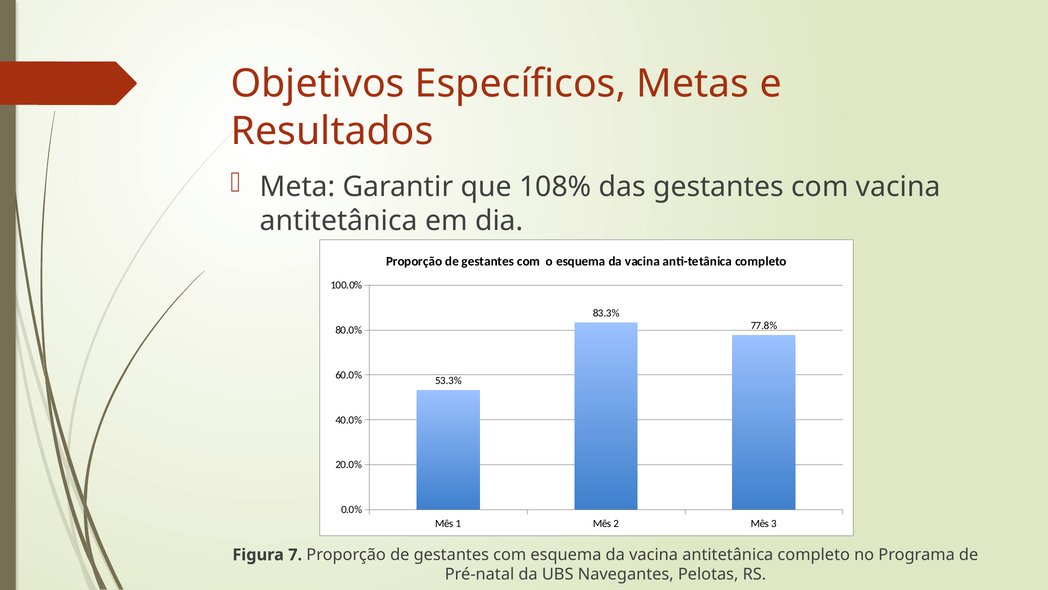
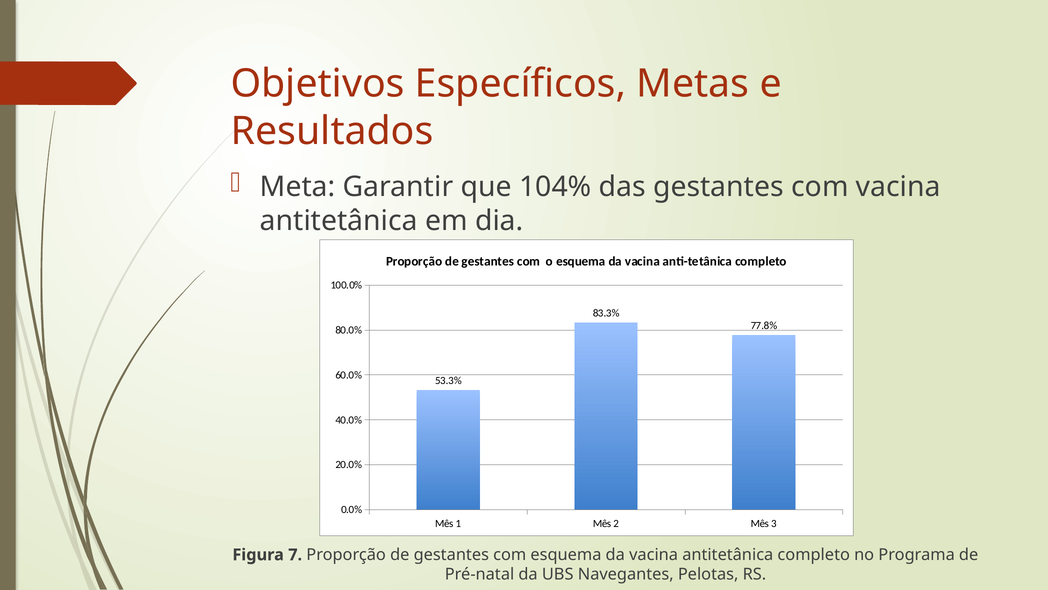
108%: 108% -> 104%
